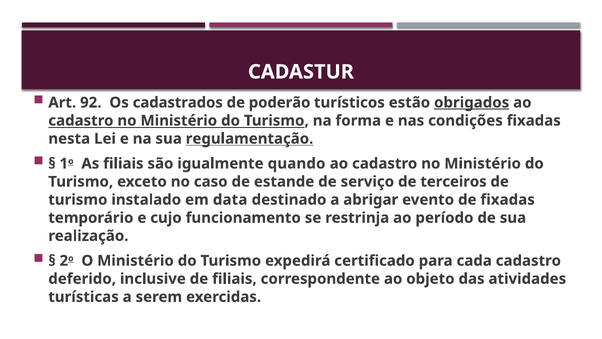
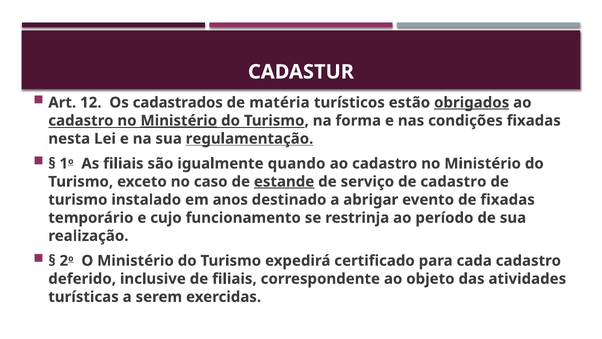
92: 92 -> 12
poderão: poderão -> matéria
Ministério at (179, 121) underline: none -> present
estande underline: none -> present
de terceiros: terceiros -> cadastro
data: data -> anos
